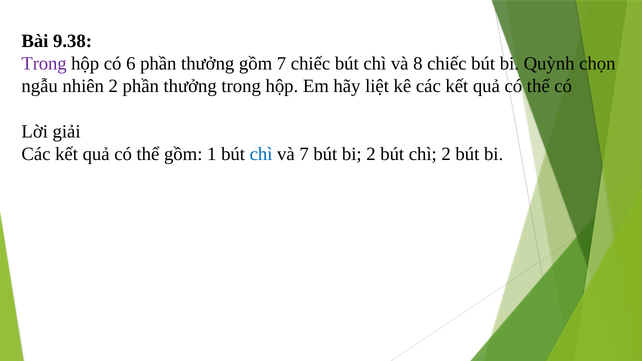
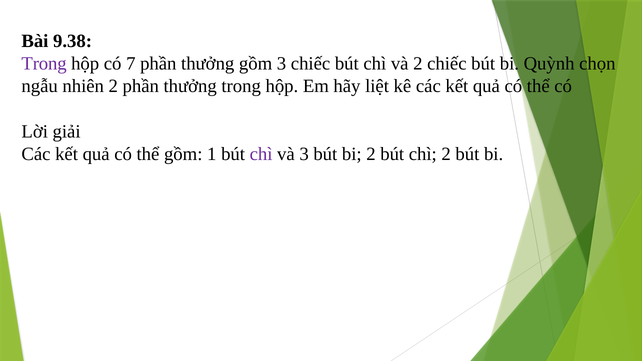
6: 6 -> 7
gồm 7: 7 -> 3
và 8: 8 -> 2
chì at (261, 154) colour: blue -> purple
và 7: 7 -> 3
